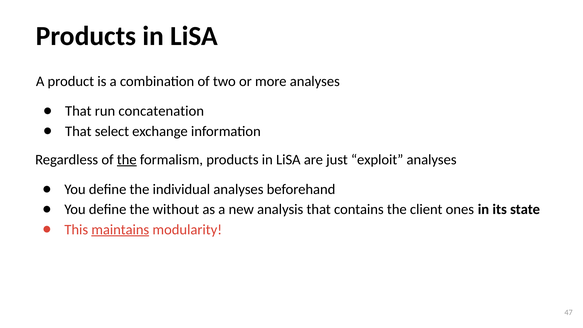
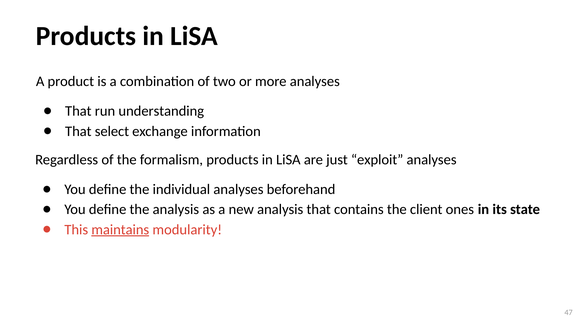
concatenation: concatenation -> understanding
the at (127, 160) underline: present -> none
the without: without -> analysis
